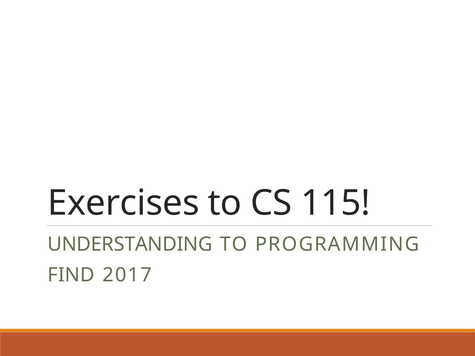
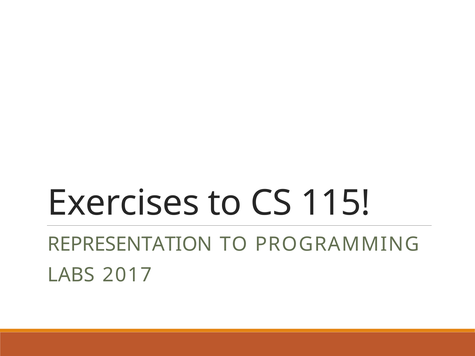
UNDERSTANDING: UNDERSTANDING -> REPRESENTATION
FIND: FIND -> LABS
